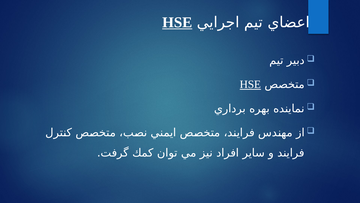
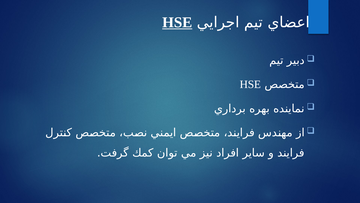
HSE at (250, 84) underline: present -> none
